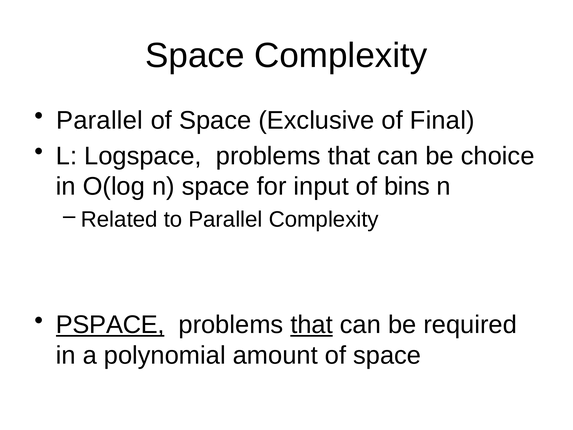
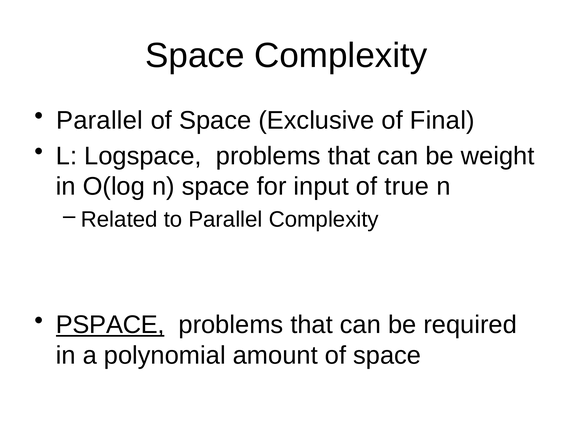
choice: choice -> weight
bins: bins -> true
that at (312, 325) underline: present -> none
